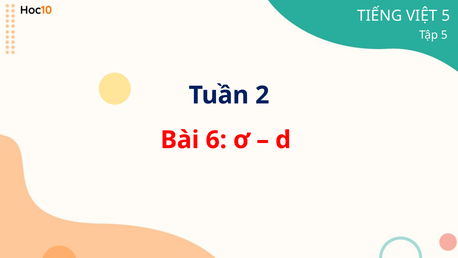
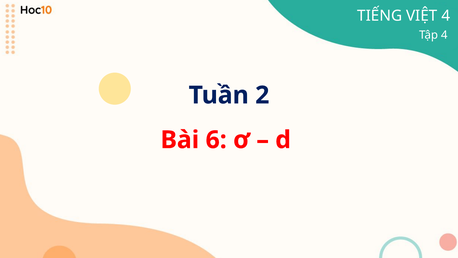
VIỆT 5: 5 -> 4
Tập 5: 5 -> 4
